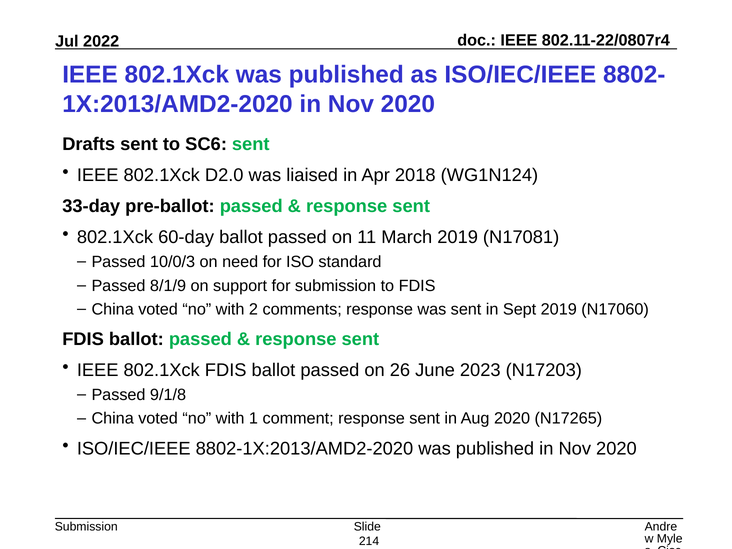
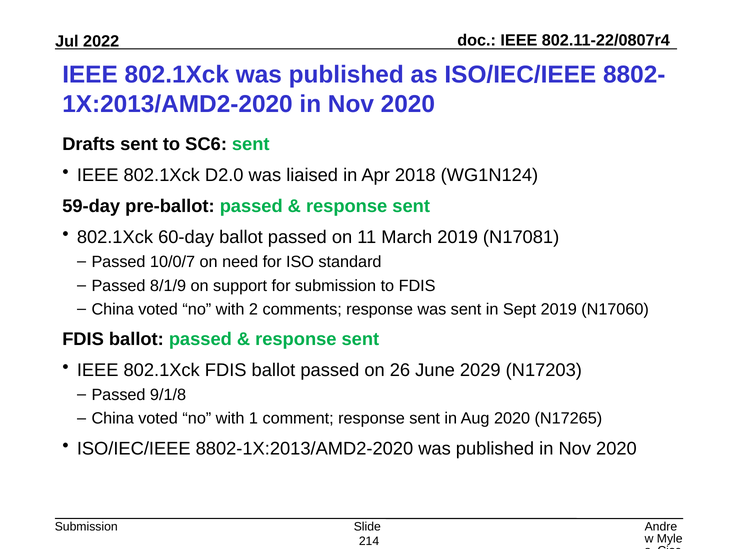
33-day: 33-day -> 59-day
10/0/3: 10/0/3 -> 10/0/7
2023: 2023 -> 2029
